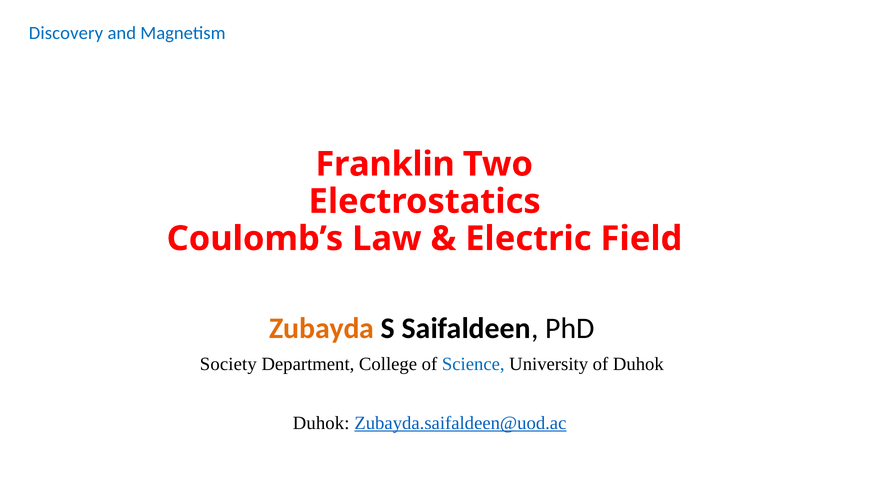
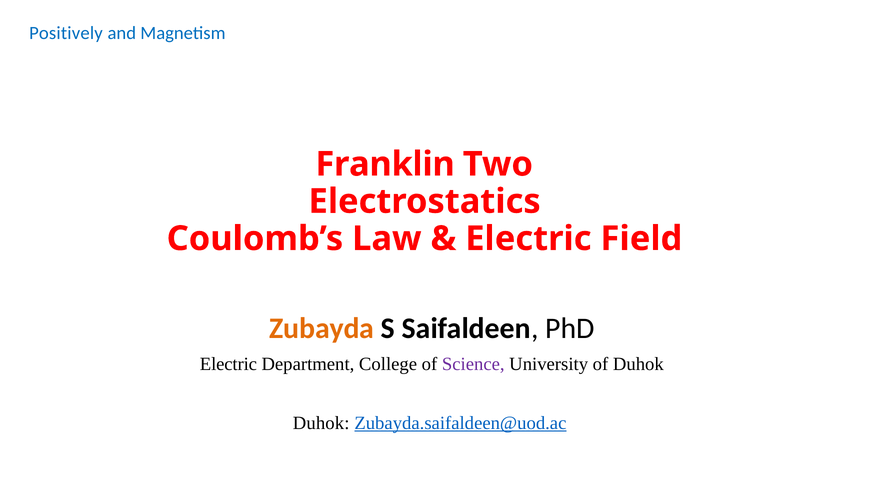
Discovery: Discovery -> Positively
Society at (228, 364): Society -> Electric
Science colour: blue -> purple
